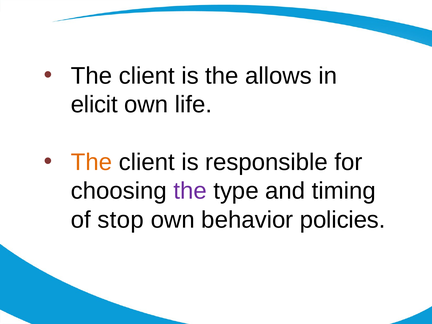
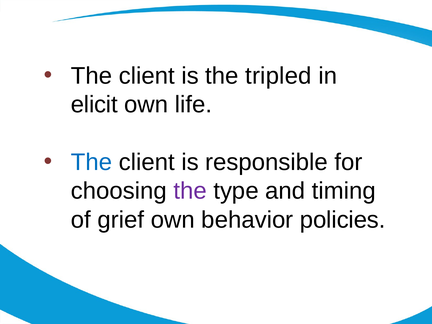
allows: allows -> tripled
The at (92, 162) colour: orange -> blue
stop: stop -> grief
